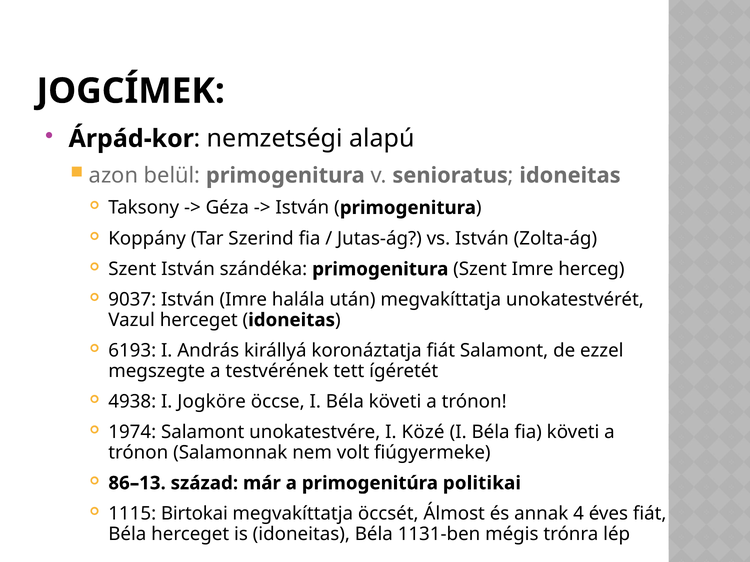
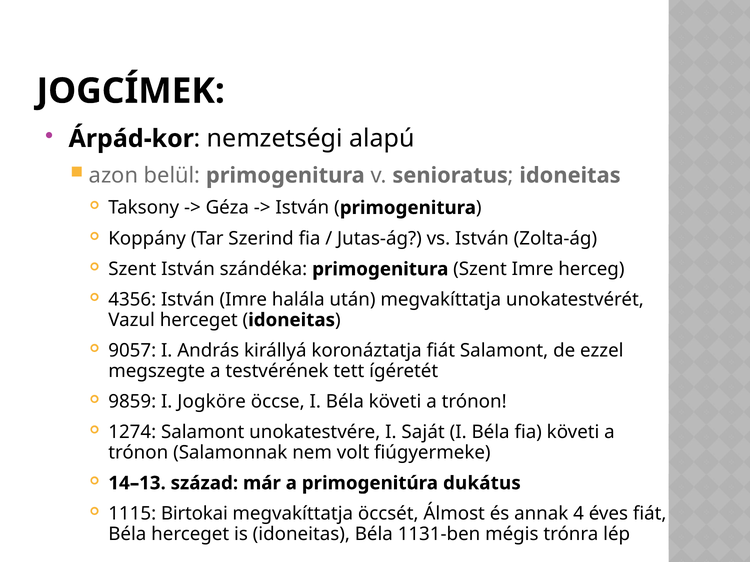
9037: 9037 -> 4356
6193: 6193 -> 9057
4938: 4938 -> 9859
1974: 1974 -> 1274
Közé: Közé -> Saját
86–13: 86–13 -> 14–13
politikai: politikai -> dukátus
